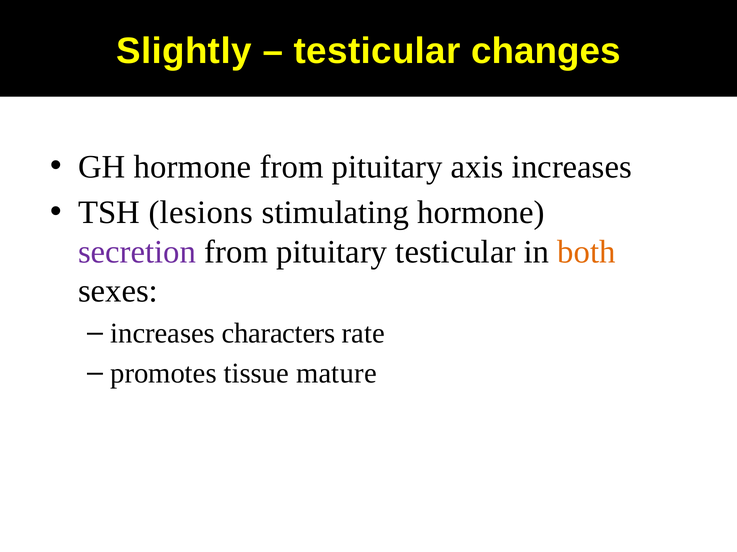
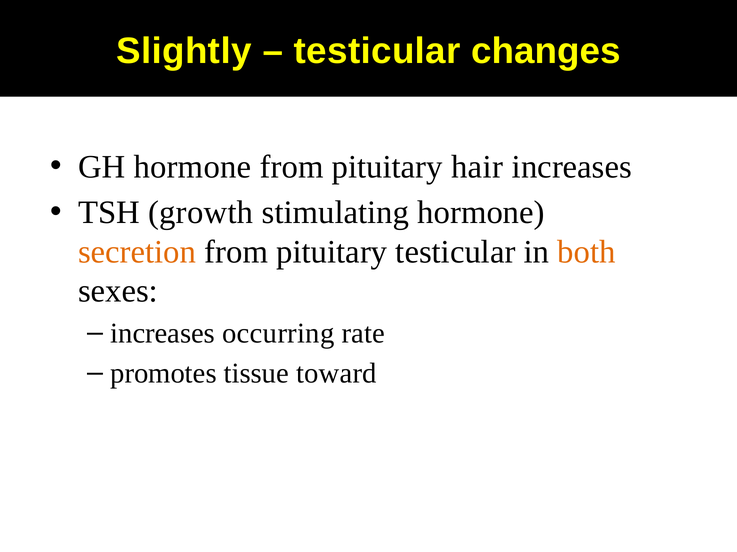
axis: axis -> hair
lesions: lesions -> growth
secretion colour: purple -> orange
characters: characters -> occurring
mature: mature -> toward
